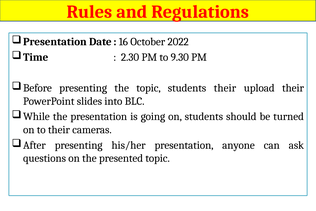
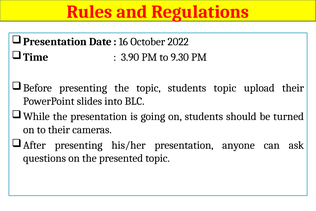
2.30: 2.30 -> 3.90
students their: their -> topic
